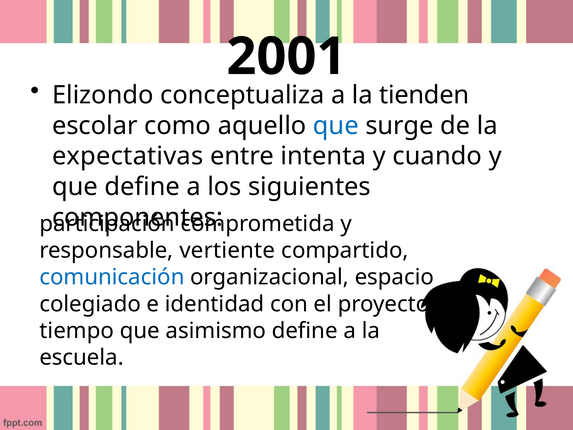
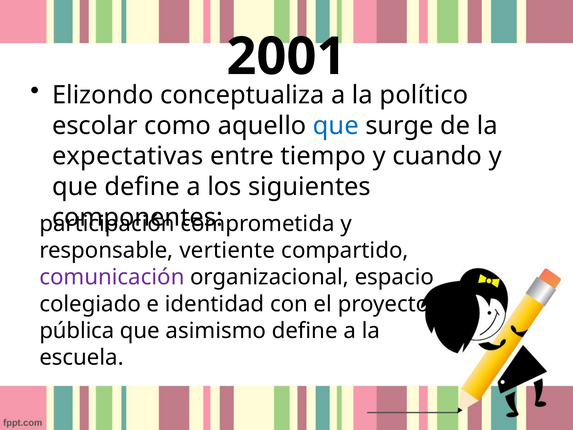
tienden: tienden -> político
intenta: intenta -> tiempo
comunicación colour: blue -> purple
tiempo: tiempo -> pública
